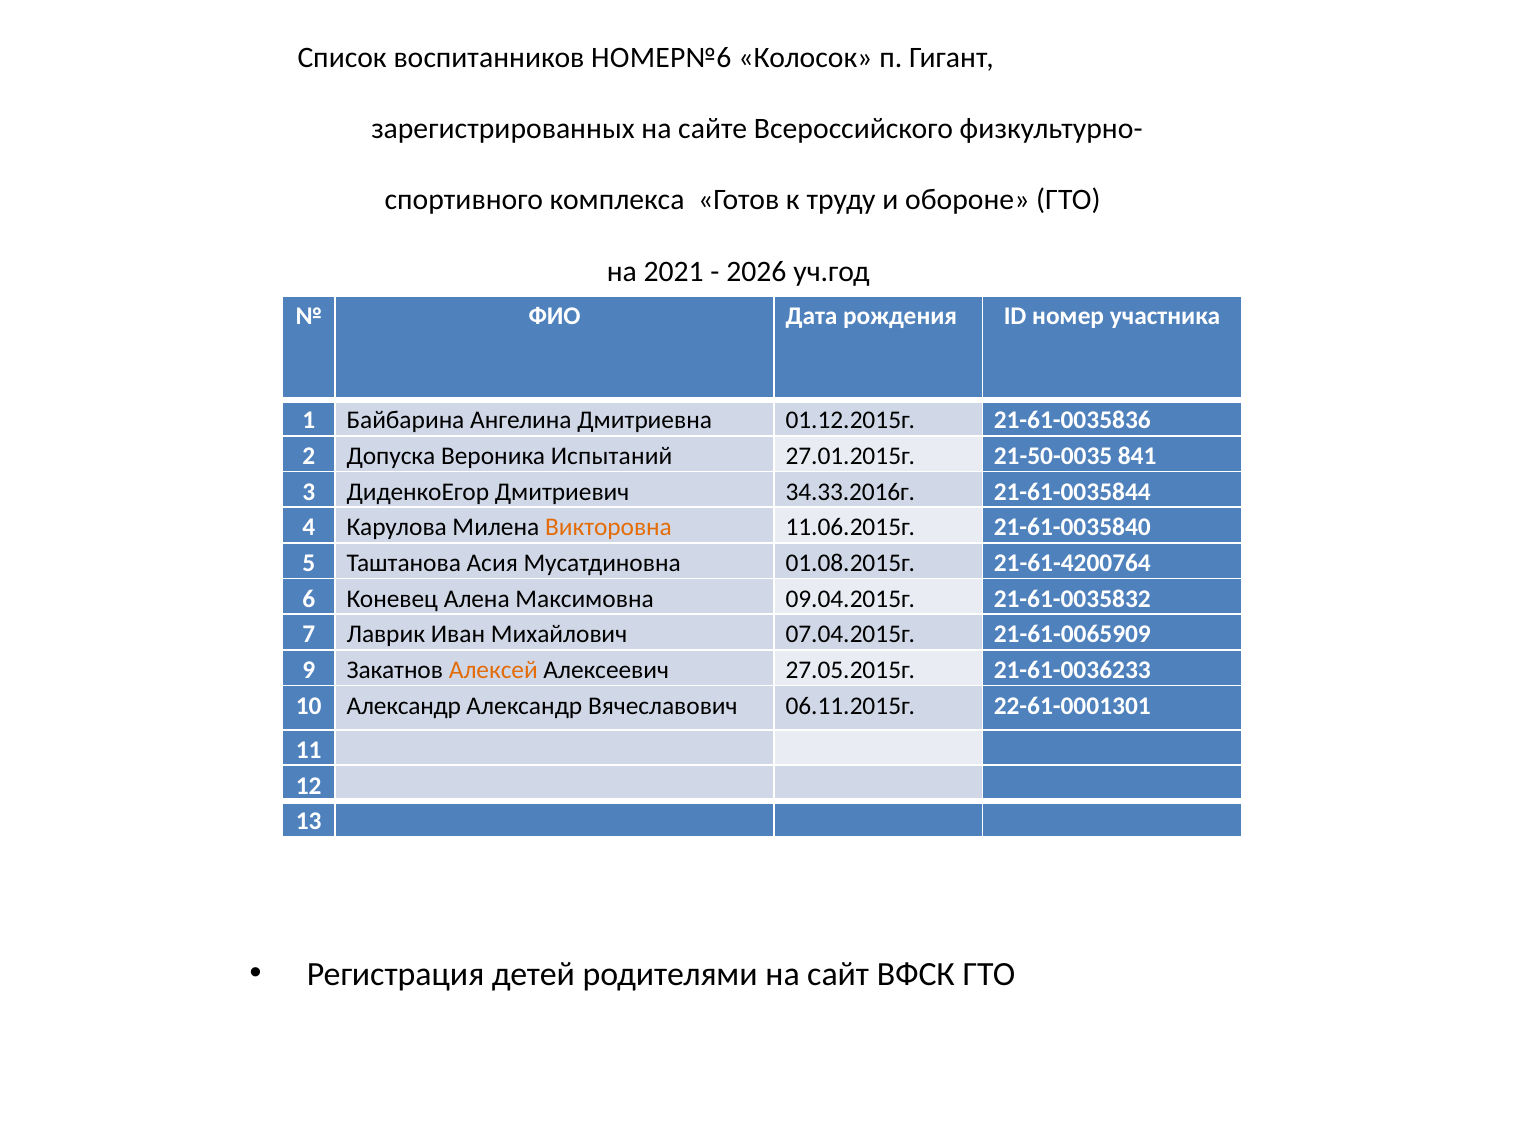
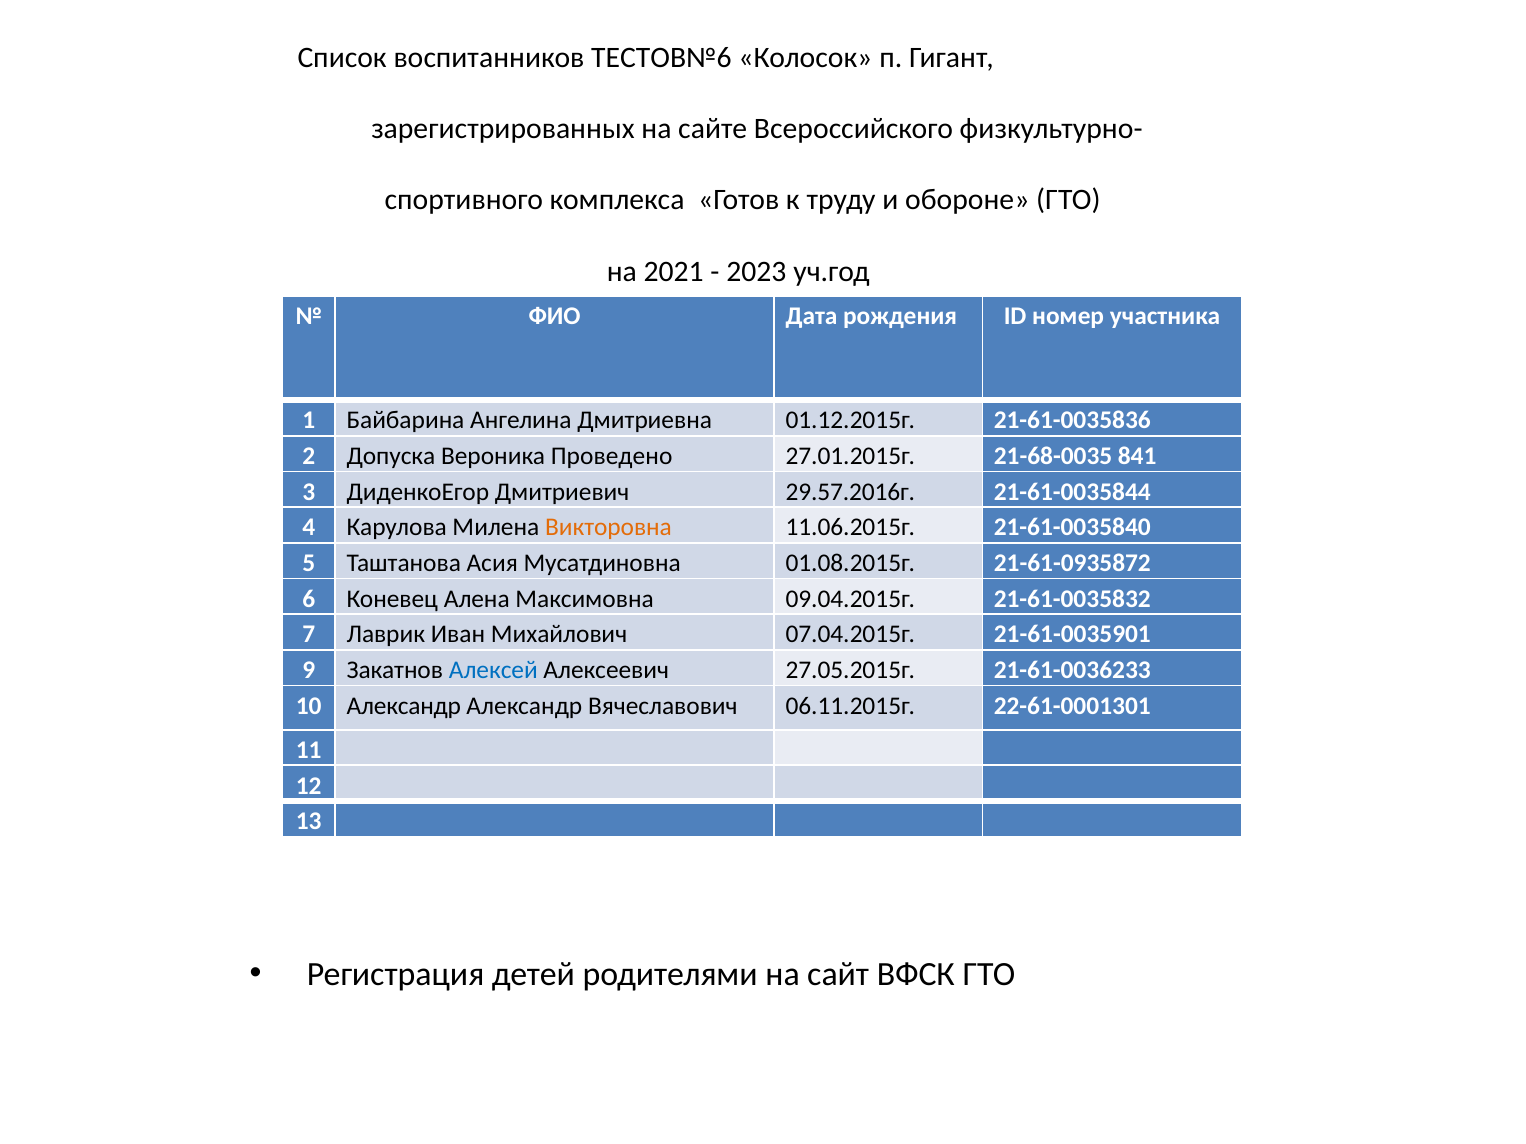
НОМЕР№6: НОМЕР№6 -> ТЕСТОВ№6
2026: 2026 -> 2023
Испытаний: Испытаний -> Проведено
21-50-0035: 21-50-0035 -> 21-68-0035
34.33.2016г: 34.33.2016г -> 29.57.2016г
21-61-4200764: 21-61-4200764 -> 21-61-0935872
21-61-0065909: 21-61-0065909 -> 21-61-0035901
Алексей colour: orange -> blue
